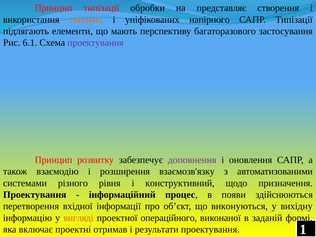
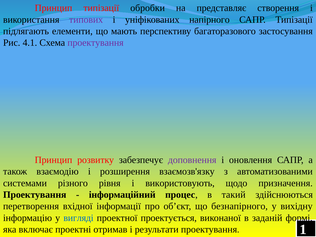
типових colour: orange -> purple
6.1: 6.1 -> 4.1
конструктивний: конструктивний -> використовують
появи: появи -> такий
виконуються: виконуються -> безнапірного
вигляді colour: orange -> blue
операційного: операційного -> проектується
